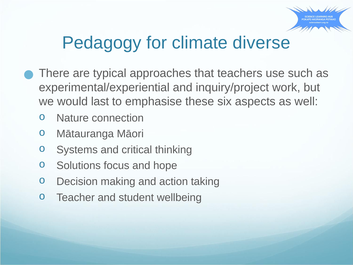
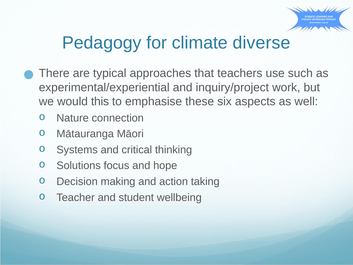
last: last -> this
